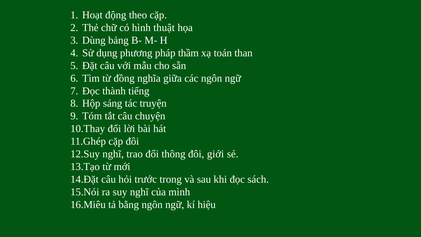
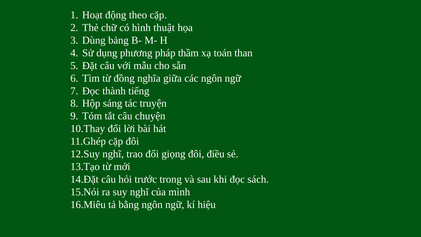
thông: thông -> giọng
giới: giới -> điều
